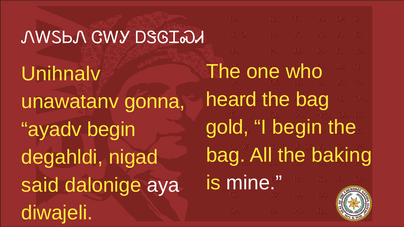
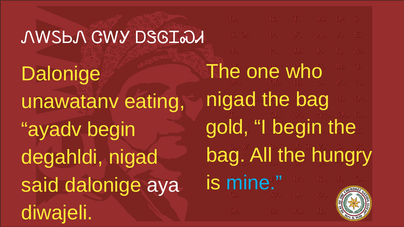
Unihnalv at (61, 74): Unihnalv -> Dalonige
heard at (231, 100): heard -> nigad
gonna: gonna -> eating
baking: baking -> hungry
mine colour: white -> light blue
